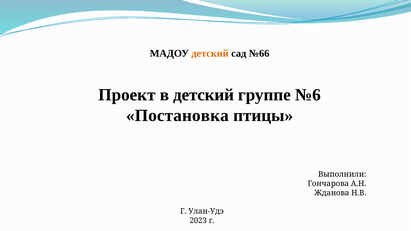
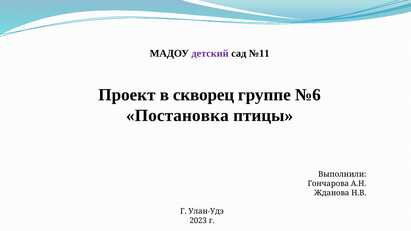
детский at (210, 53) colour: orange -> purple
№66: №66 -> №11
в детский: детский -> скворец
